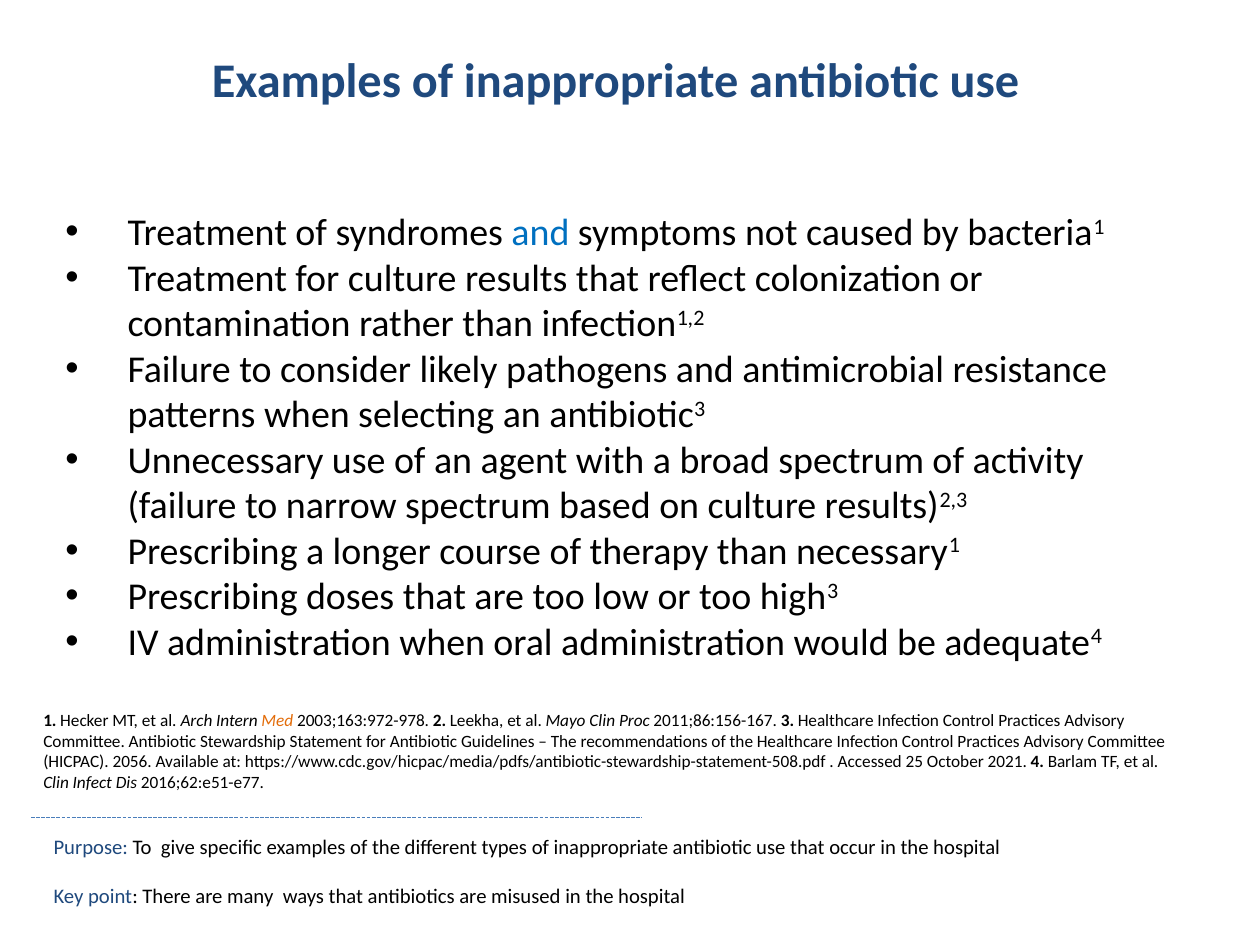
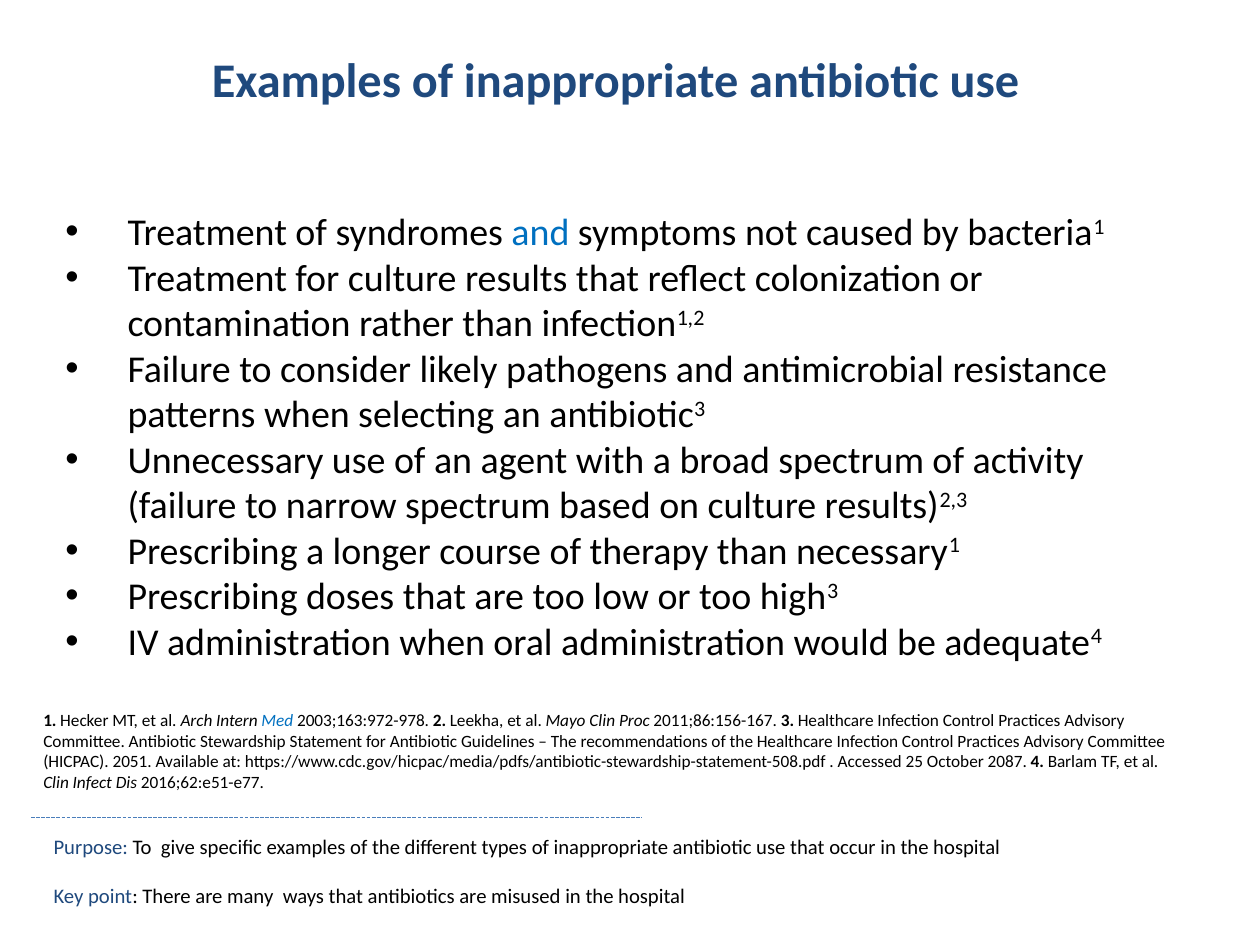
Med colour: orange -> blue
2056: 2056 -> 2051
2021: 2021 -> 2087
